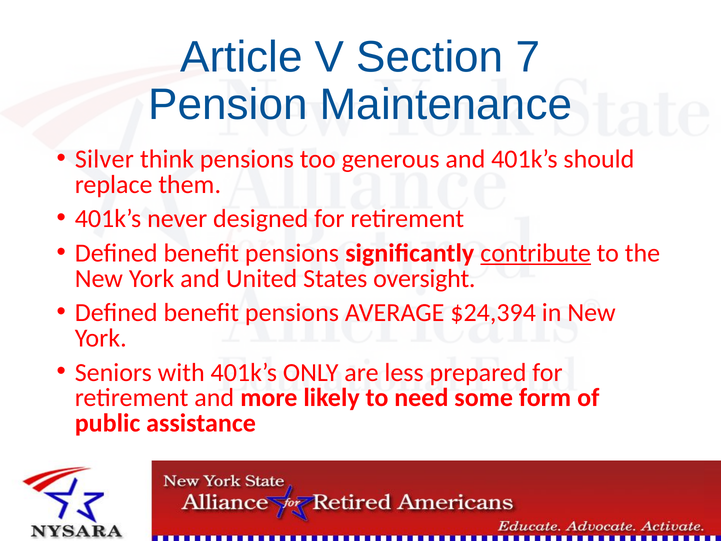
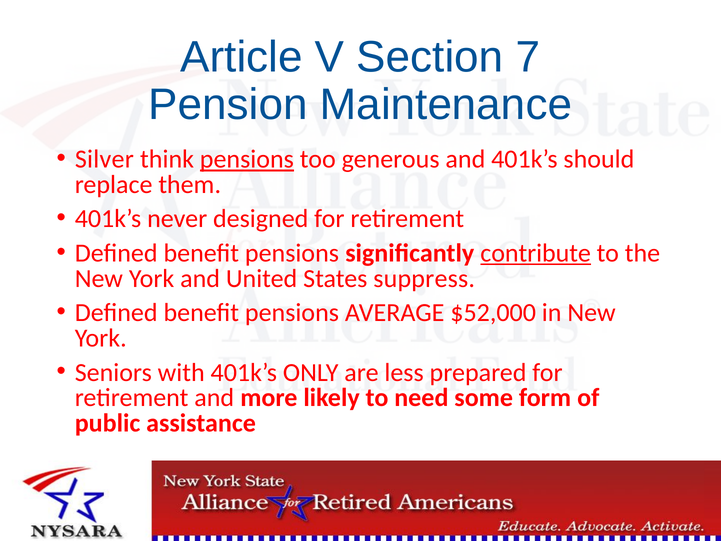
pensions at (247, 159) underline: none -> present
oversight: oversight -> suppress
$24,394: $24,394 -> $52,000
